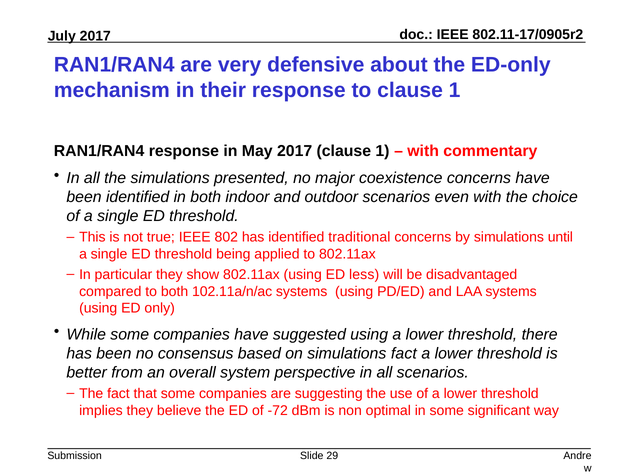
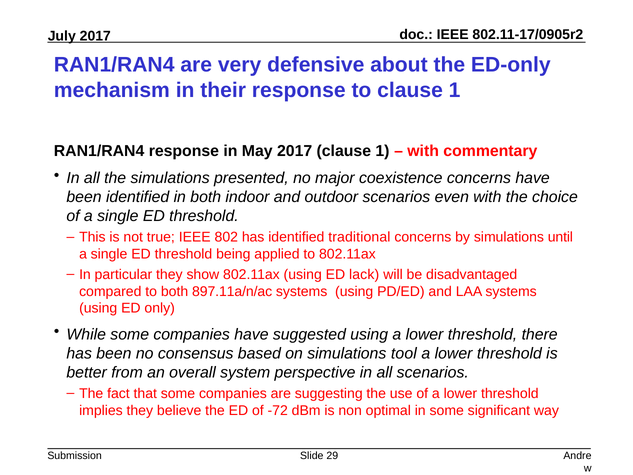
less: less -> lack
102.11a/n/ac: 102.11a/n/ac -> 897.11a/n/ac
simulations fact: fact -> tool
